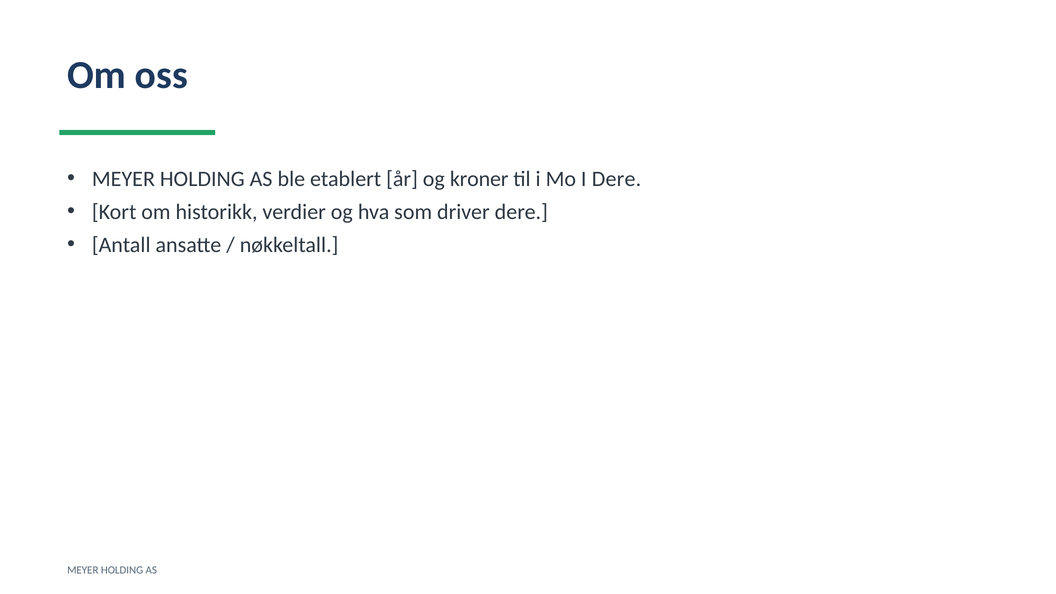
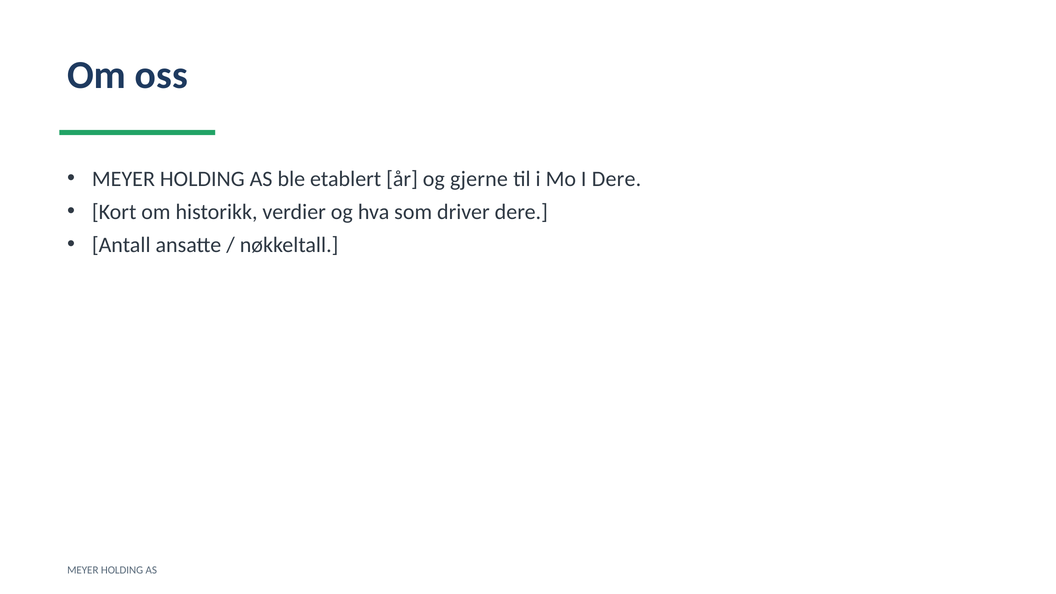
kroner: kroner -> gjerne
